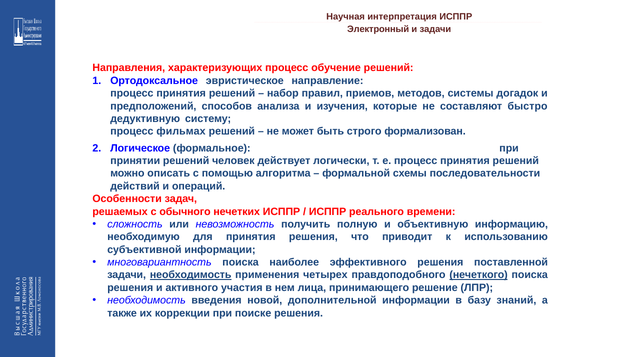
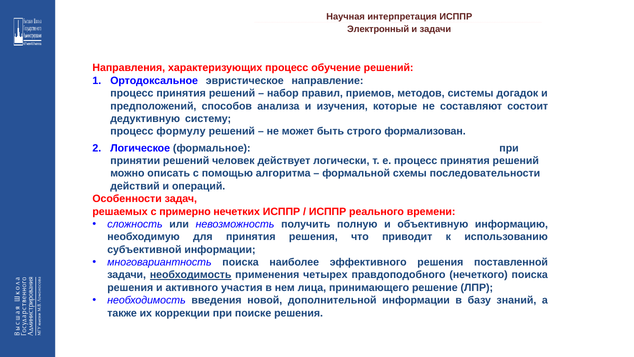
быстро: быстро -> состоит
фильмах: фильмах -> формулу
обычного: обычного -> примерно
нечеткого underline: present -> none
